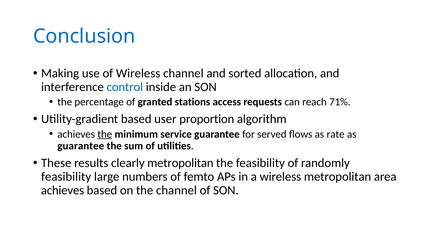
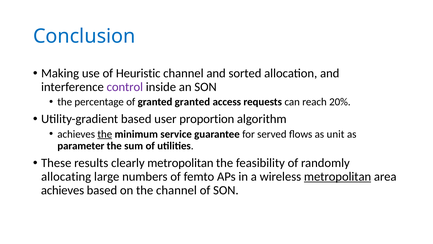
of Wireless: Wireless -> Heuristic
control colour: blue -> purple
granted stations: stations -> granted
71%: 71% -> 20%
rate: rate -> unit
guarantee at (81, 146): guarantee -> parameter
feasibility at (66, 176): feasibility -> allocating
metropolitan at (338, 176) underline: none -> present
